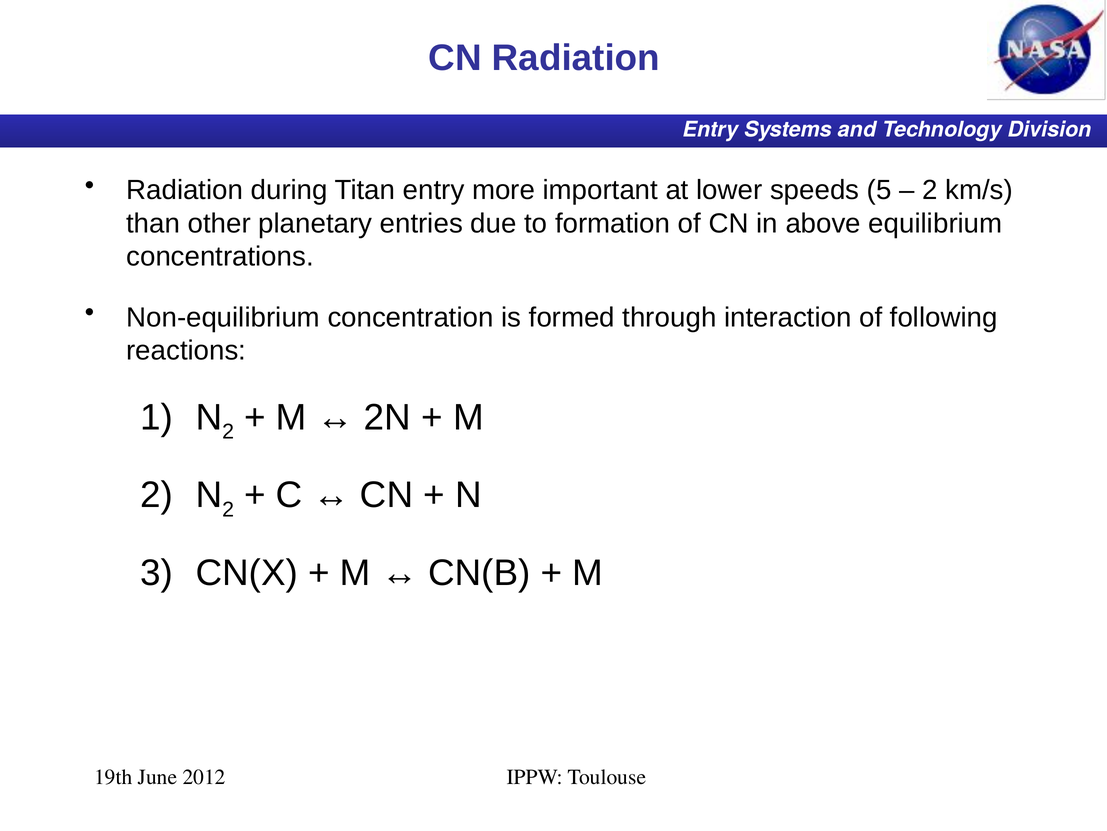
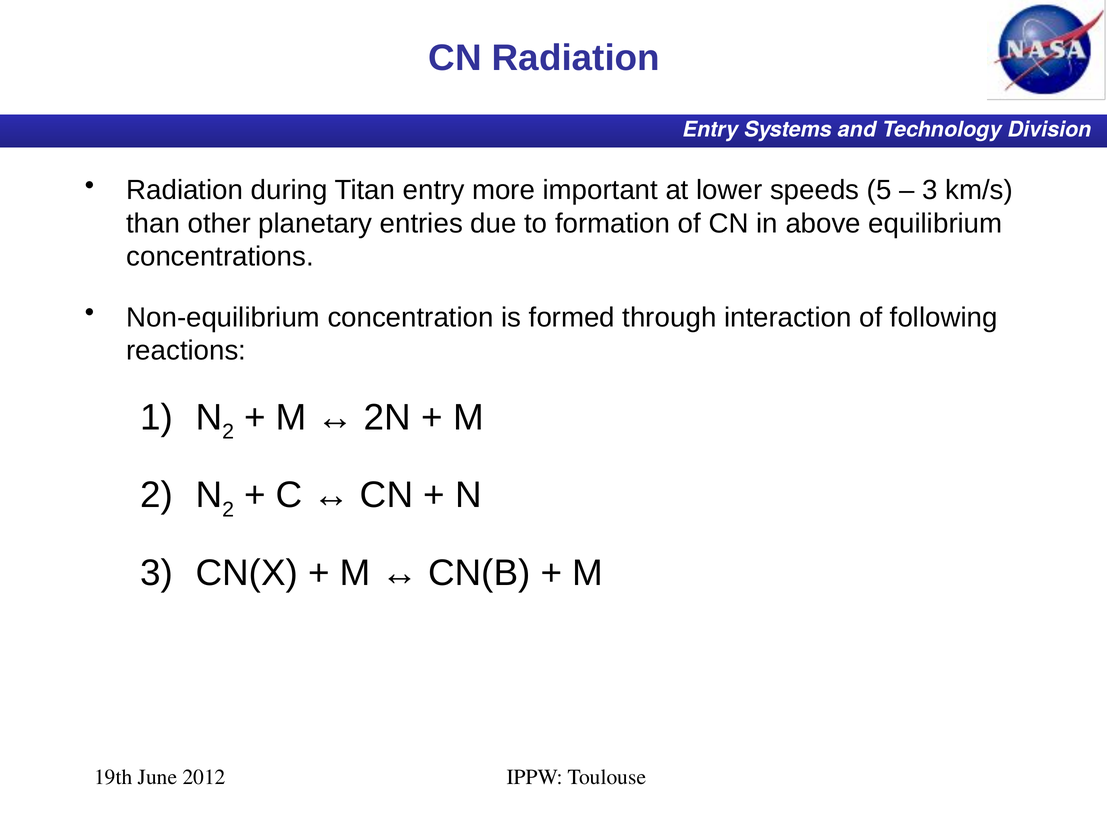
2 at (930, 190): 2 -> 3
